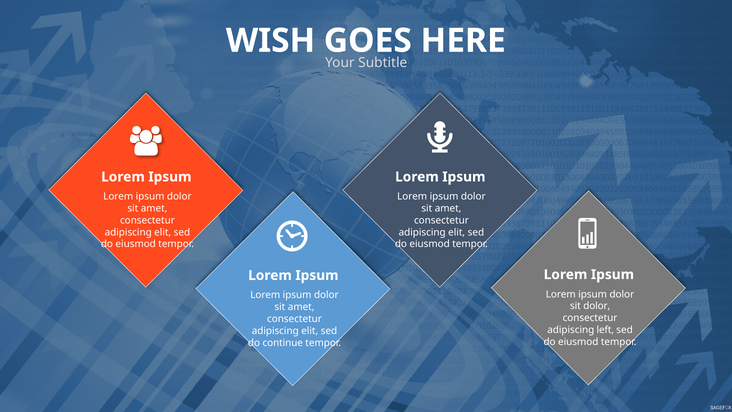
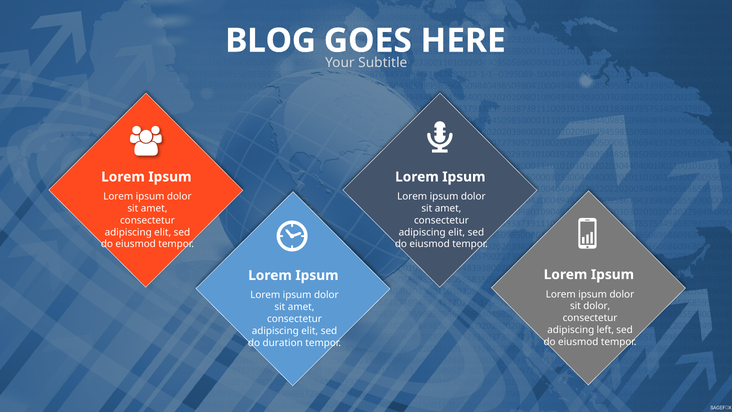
WISH: WISH -> BLOG
continue: continue -> duration
